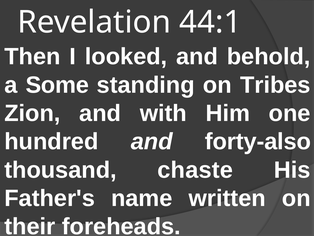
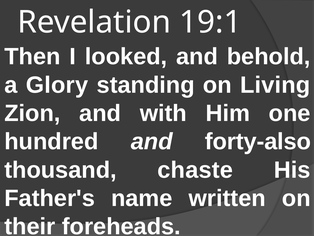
44:1: 44:1 -> 19:1
Some: Some -> Glory
Tribes: Tribes -> Living
